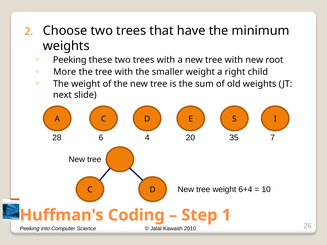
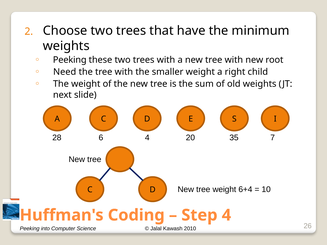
More: More -> Need
1 at (226, 215): 1 -> 4
